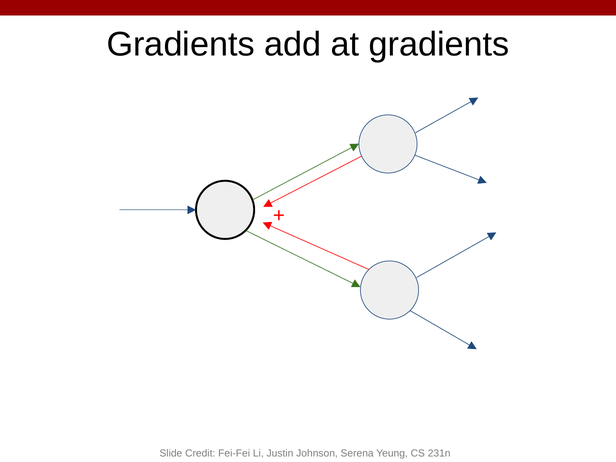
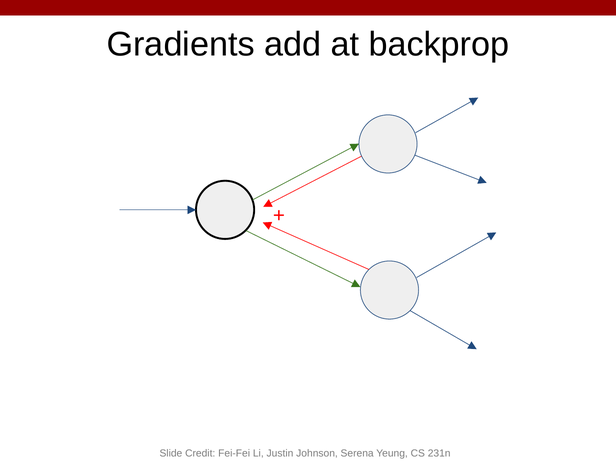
at gradients: gradients -> backprop
